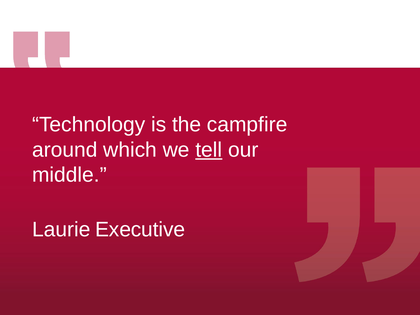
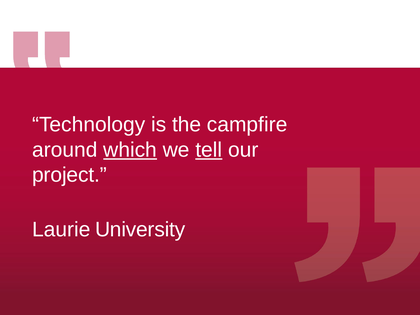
which underline: none -> present
middle: middle -> project
Executive: Executive -> University
